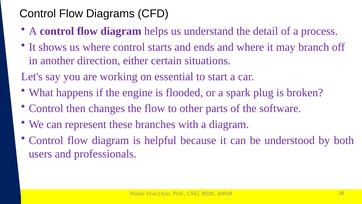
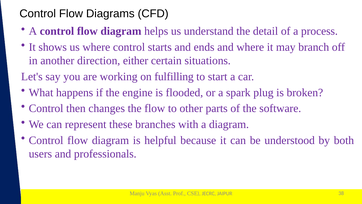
essential: essential -> fulfilling
